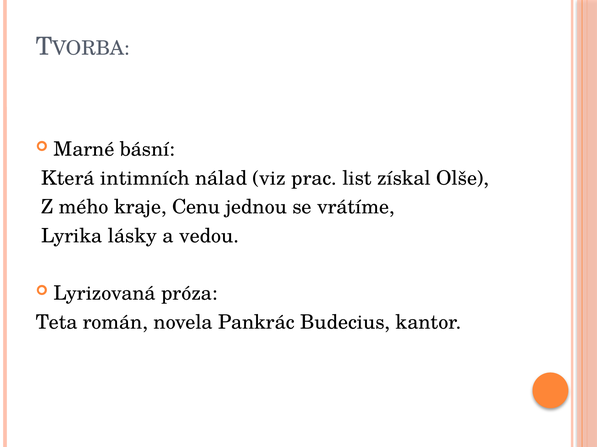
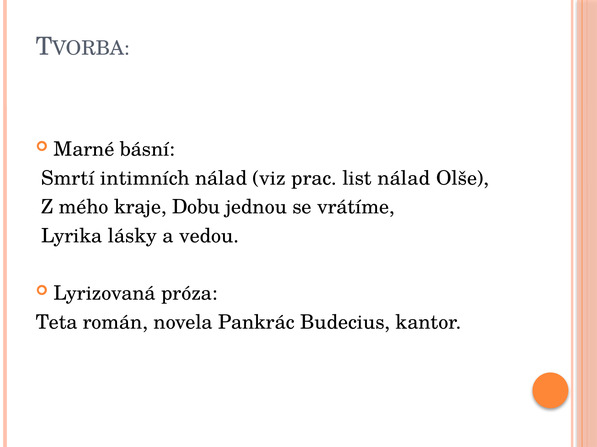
Která: Která -> Smrtí
list získal: získal -> nálad
Cenu: Cenu -> Dobu
